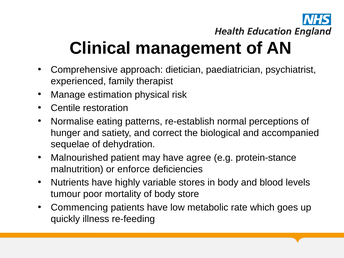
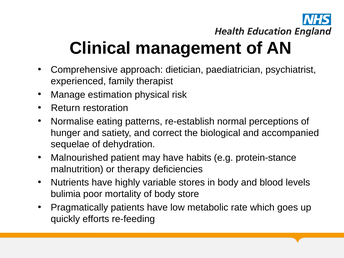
Centile: Centile -> Return
agree: agree -> habits
enforce: enforce -> therapy
tumour: tumour -> bulimia
Commencing: Commencing -> Pragmatically
illness: illness -> efforts
